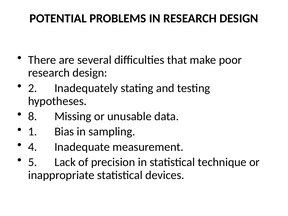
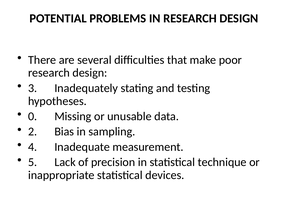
2: 2 -> 3
8: 8 -> 0
1: 1 -> 2
